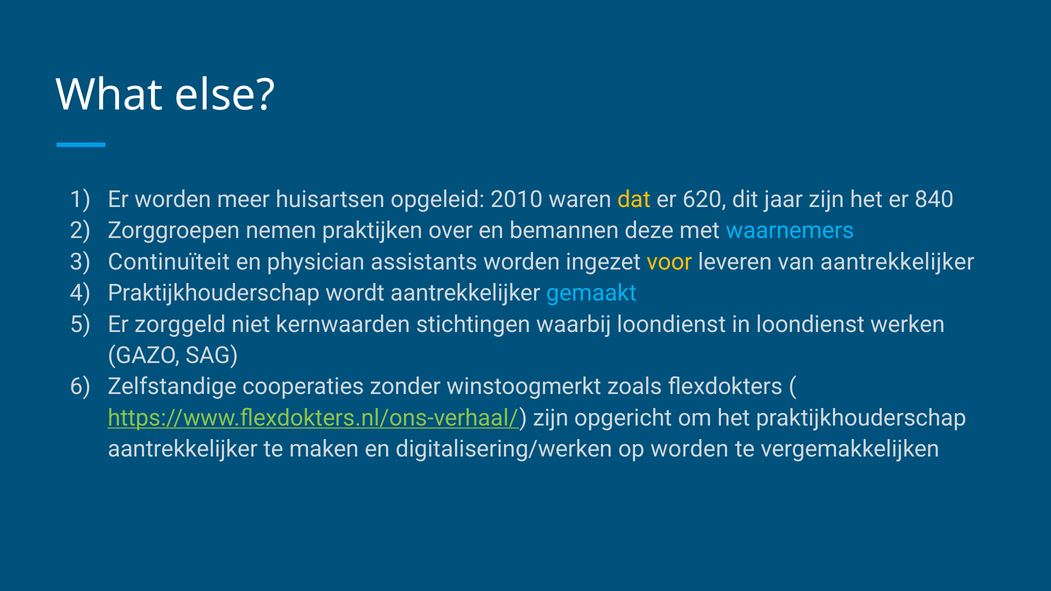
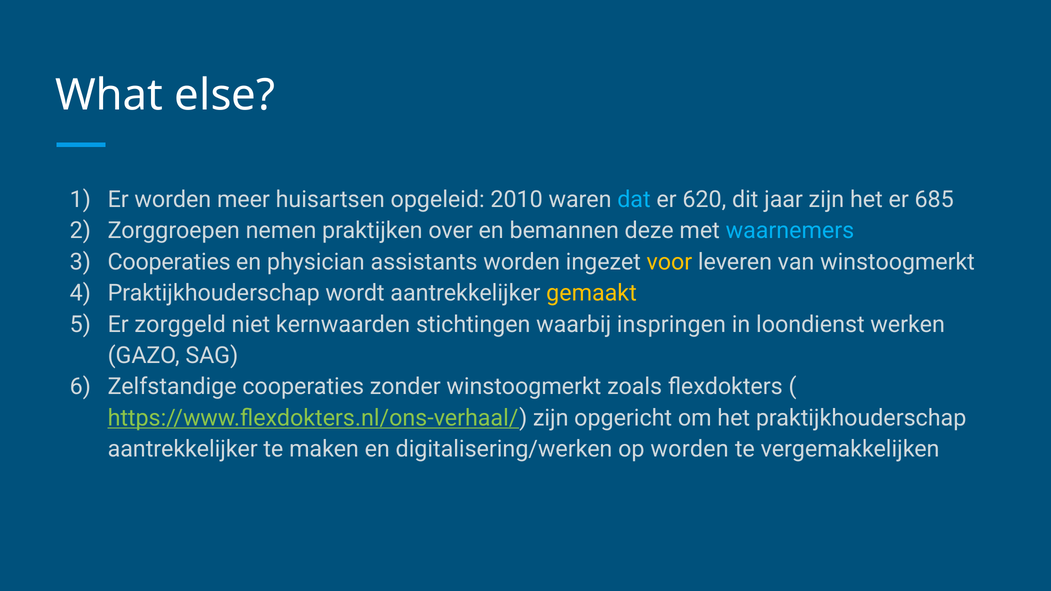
dat colour: yellow -> light blue
840: 840 -> 685
Continuïteit at (169, 262): Continuïteit -> Cooperaties
van aantrekkelijker: aantrekkelijker -> winstoogmerkt
gemaakt colour: light blue -> yellow
waarbij loondienst: loondienst -> inspringen
